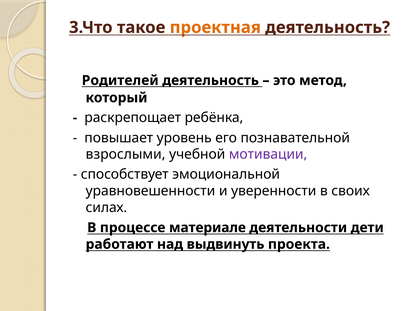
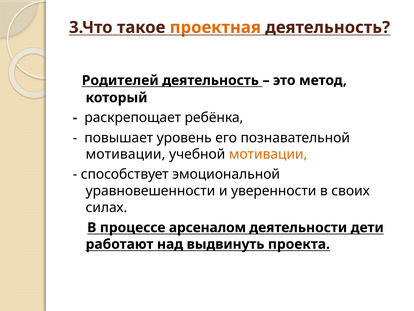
взрослыми at (126, 154): взрослыми -> мотивации
мотивации at (268, 154) colour: purple -> orange
материале: материале -> арсеналом
